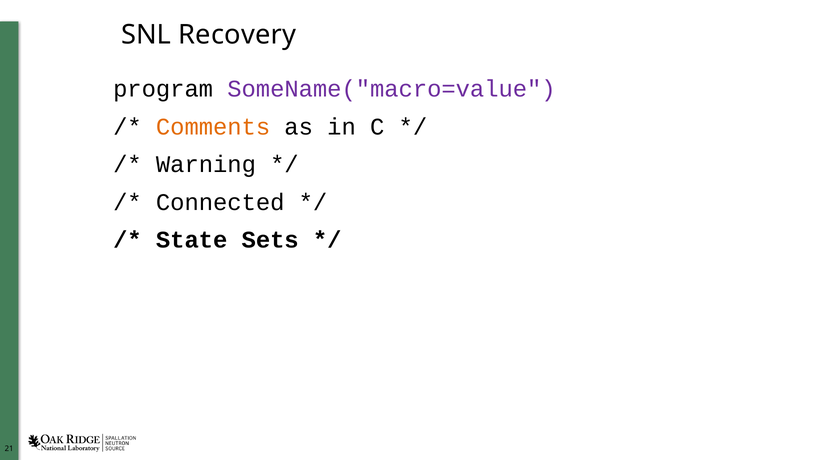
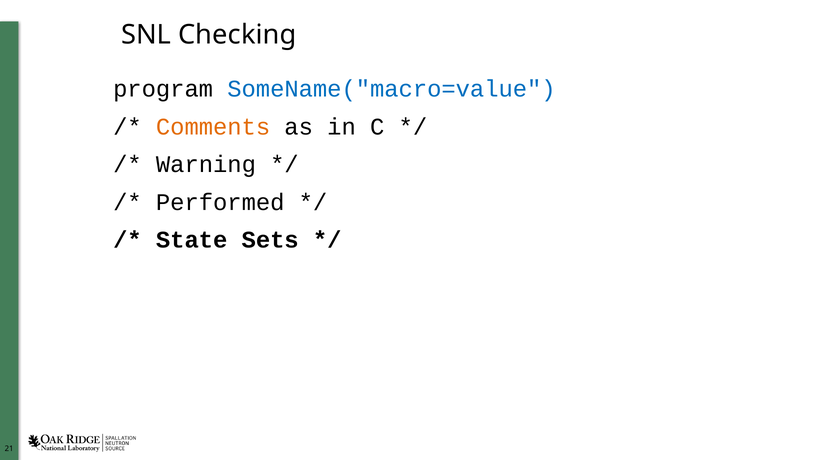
Recovery: Recovery -> Checking
SomeName("macro=value colour: purple -> blue
Connected: Connected -> Performed
